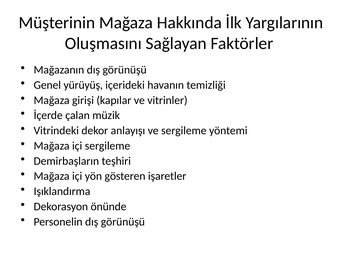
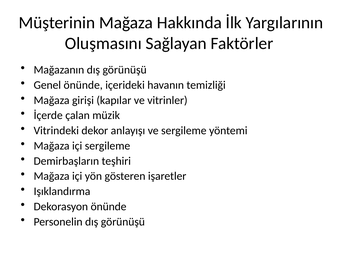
Genel yürüyüş: yürüyüş -> önünde
